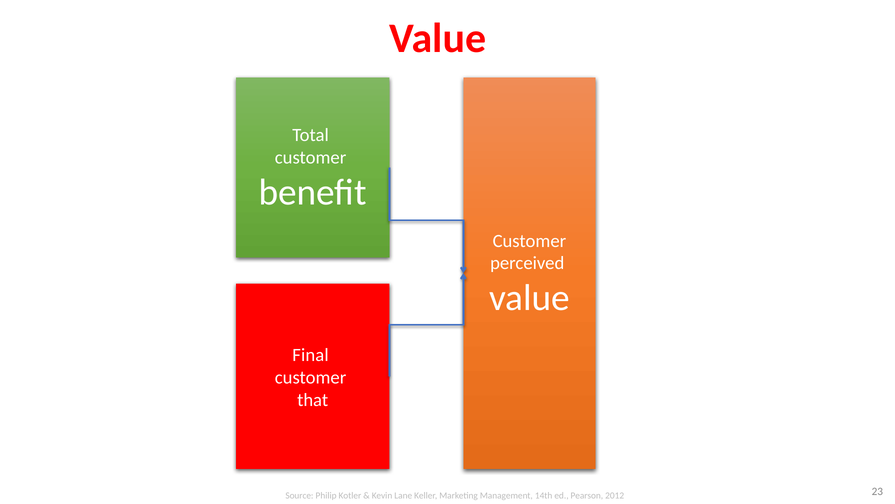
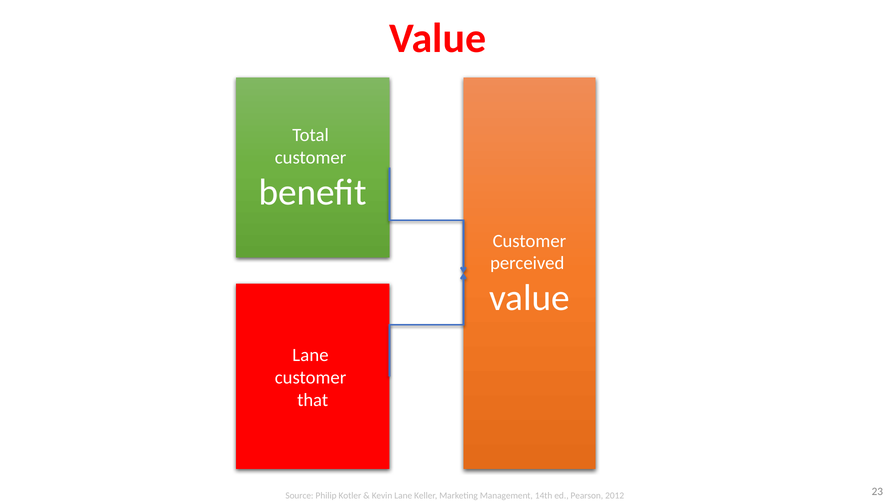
Final at (310, 355): Final -> Lane
